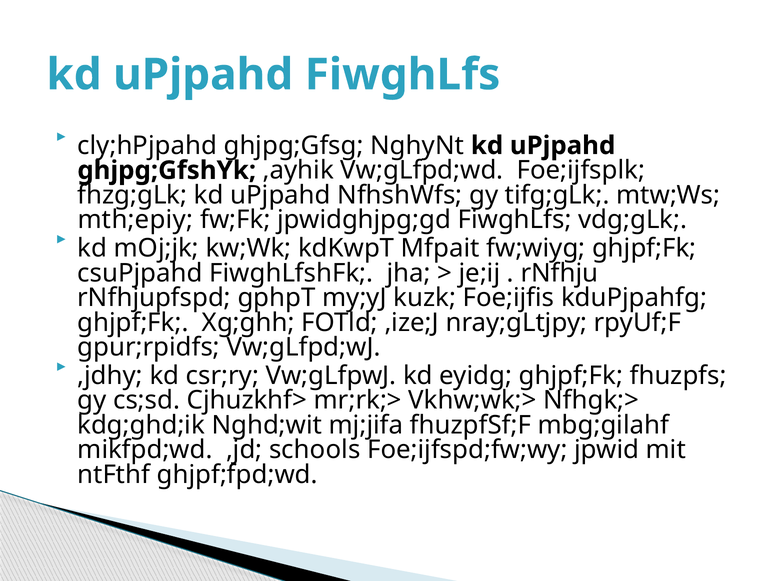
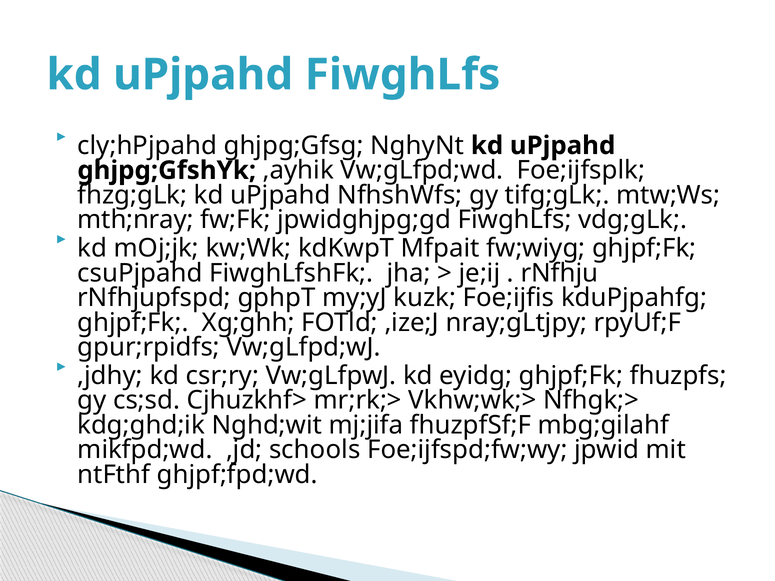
mth;epiy: mth;epiy -> mth;nray
